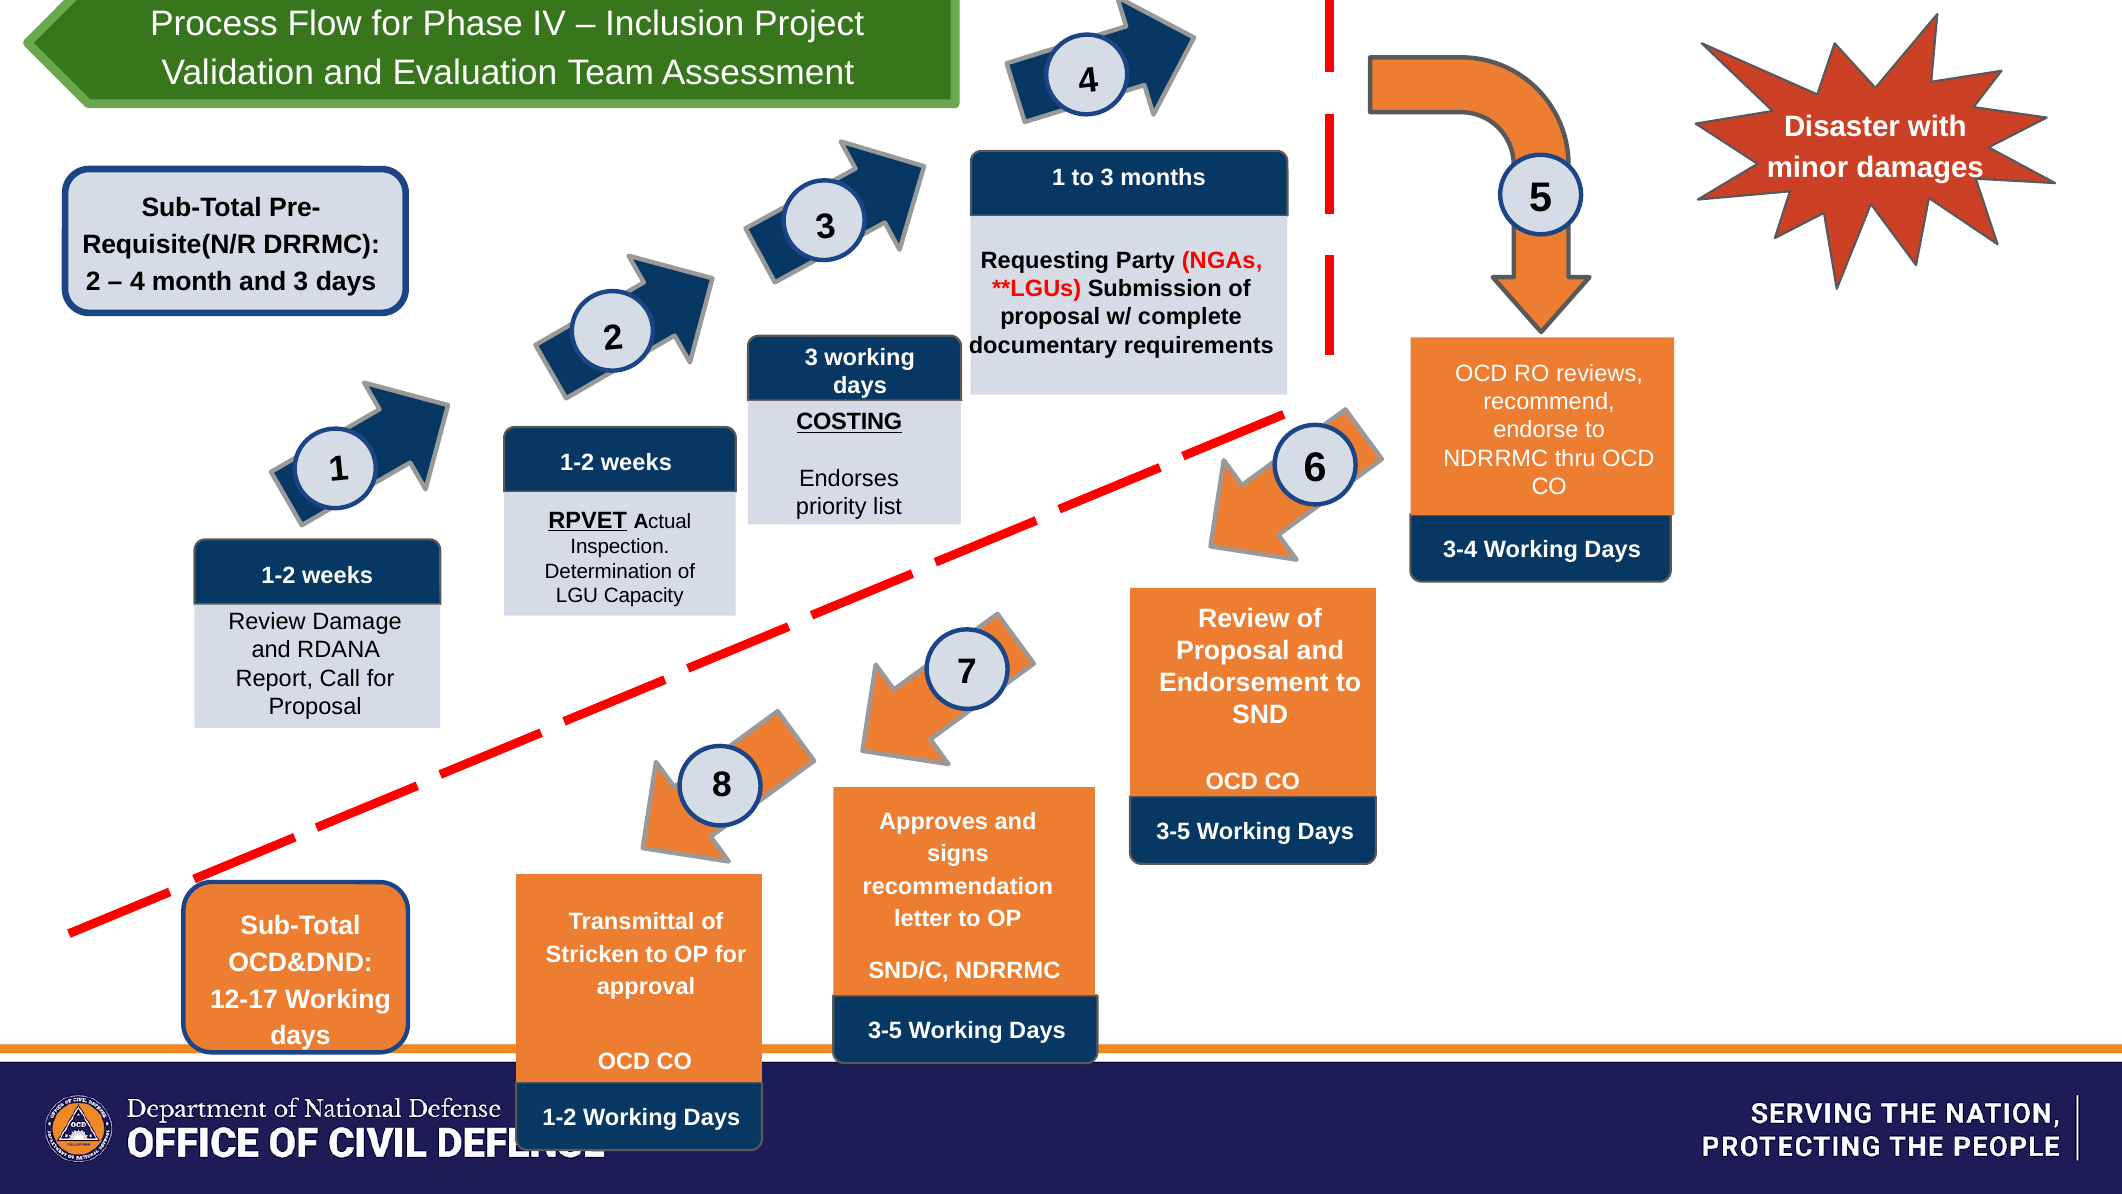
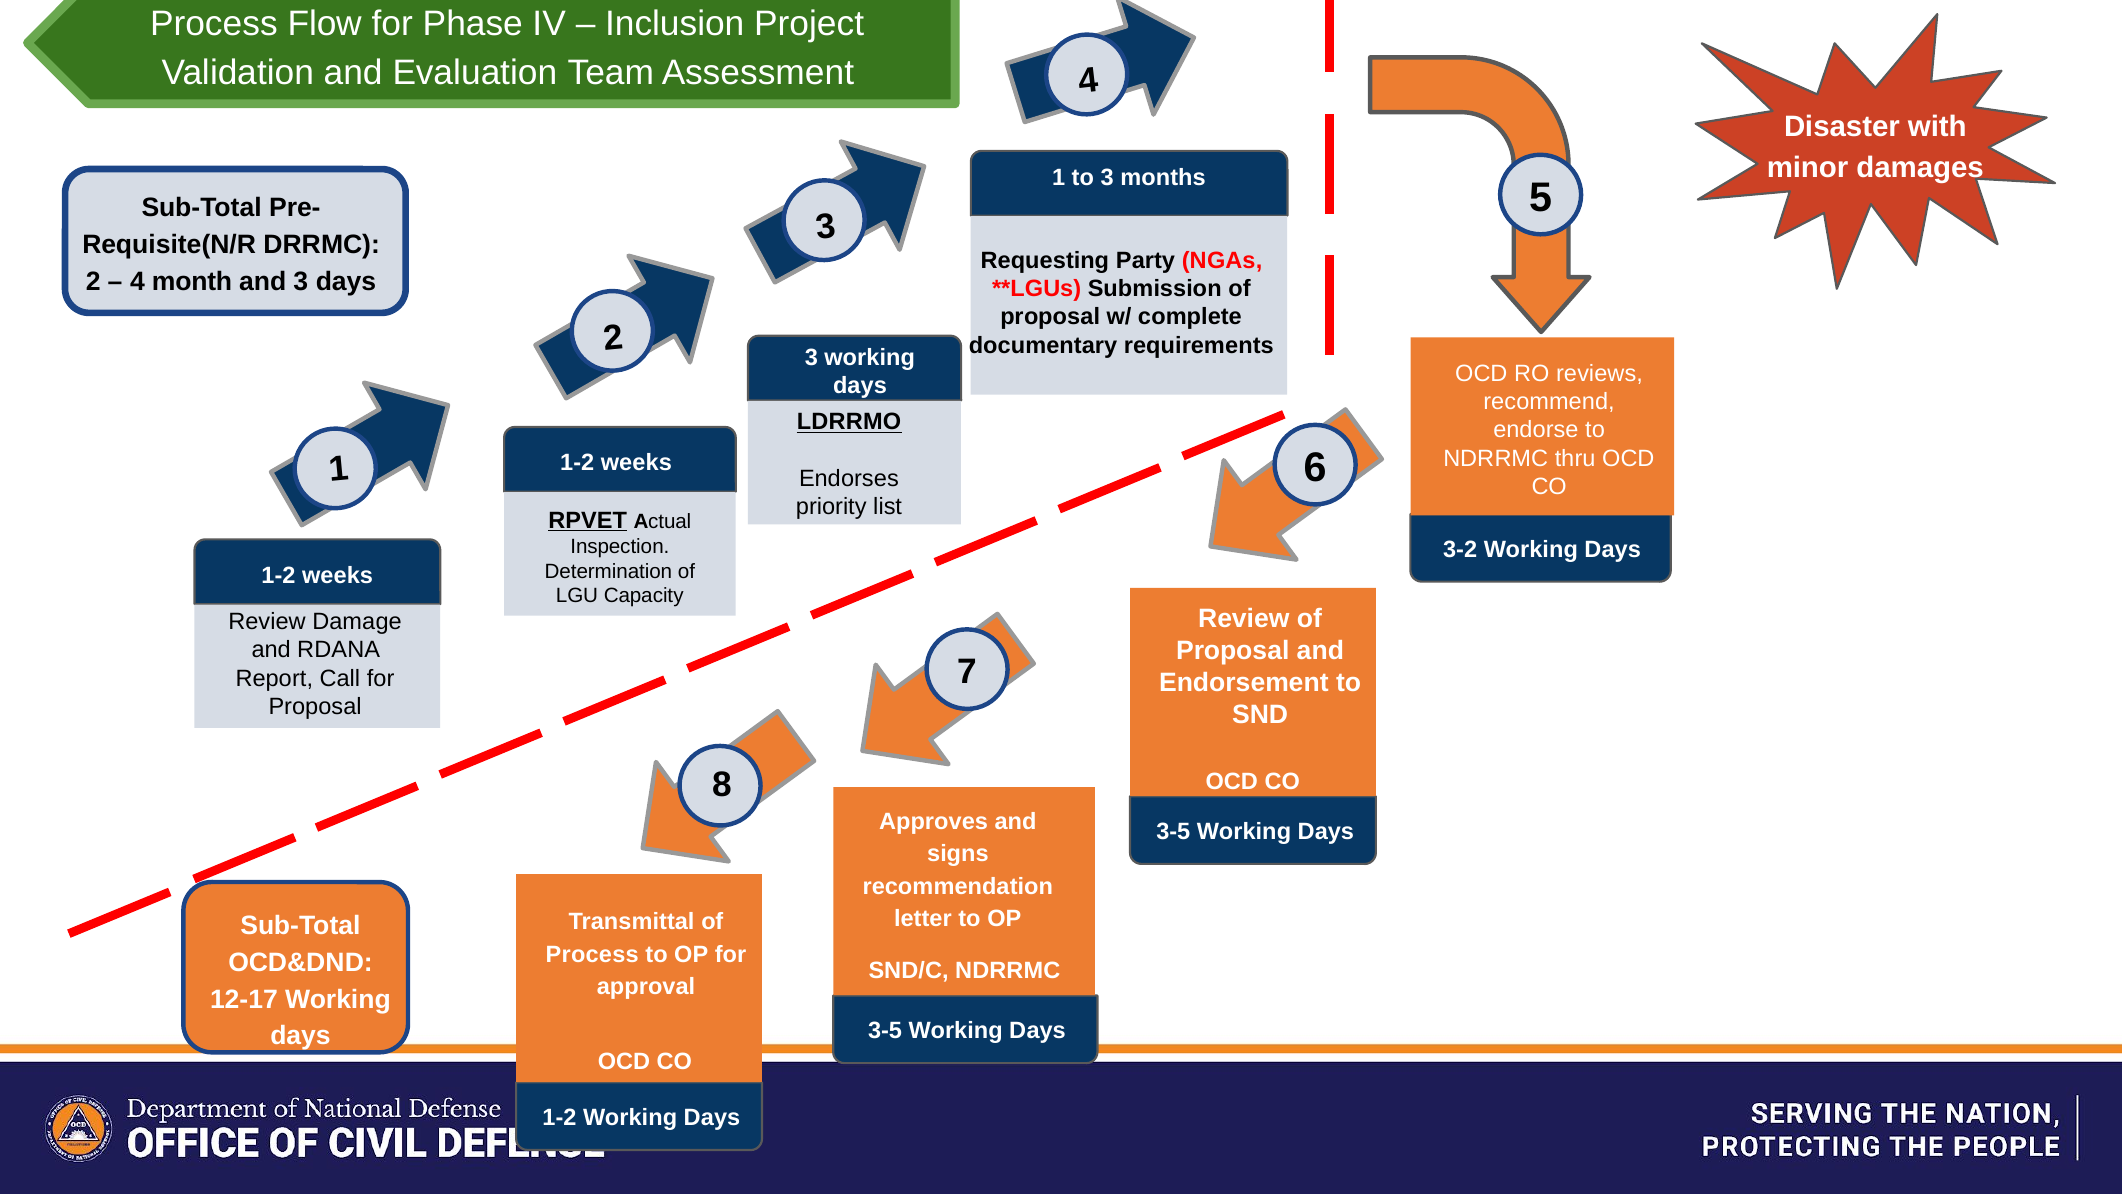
COSTING: COSTING -> LDRRMO
3-4: 3-4 -> 3-2
Stricken at (592, 954): Stricken -> Process
